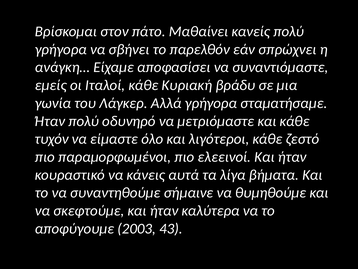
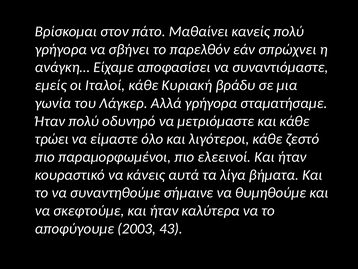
τυχόν: τυχόν -> τρώει
